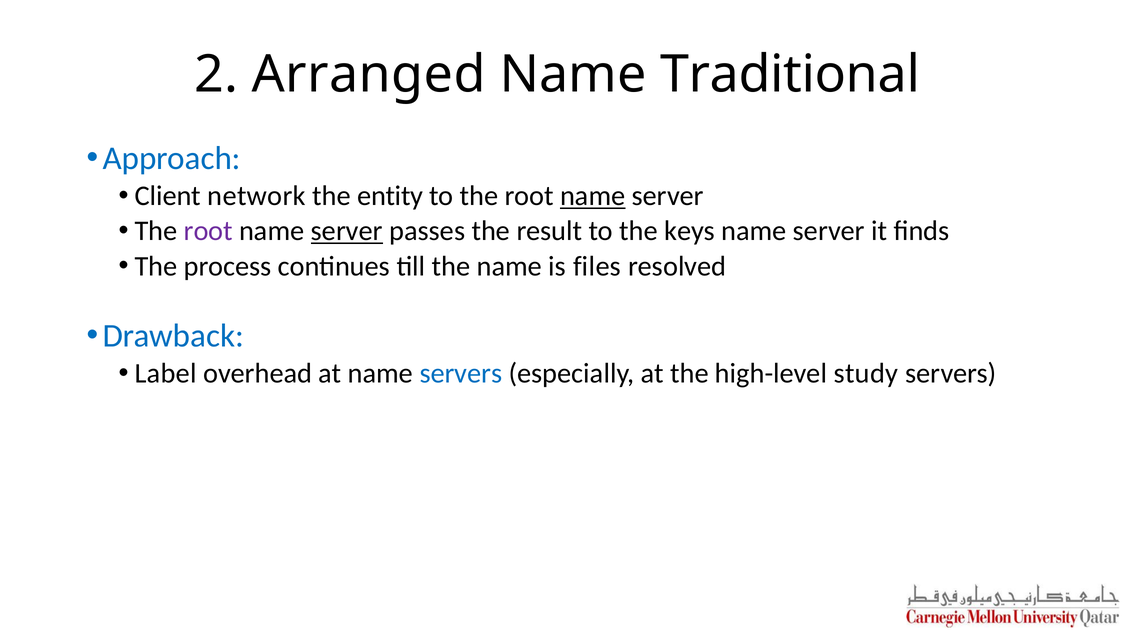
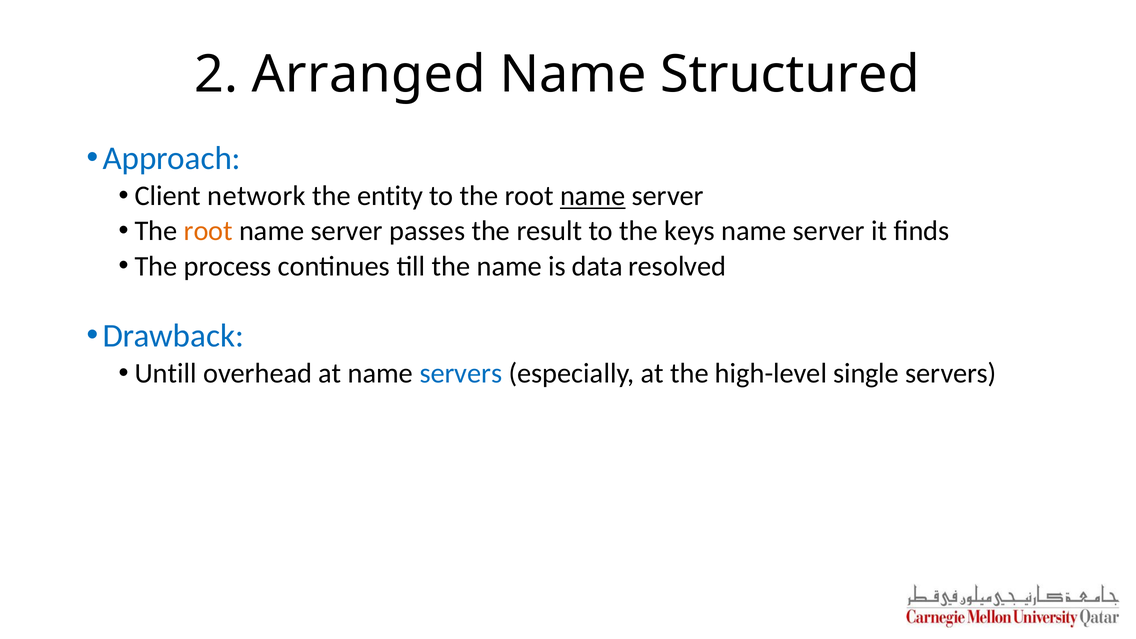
Traditional: Traditional -> Structured
root at (208, 231) colour: purple -> orange
server at (347, 231) underline: present -> none
files: files -> data
Label: Label -> Untill
study: study -> single
